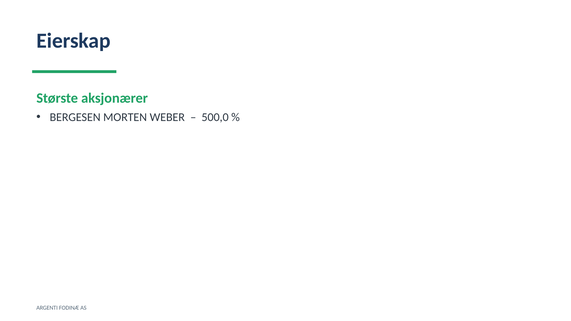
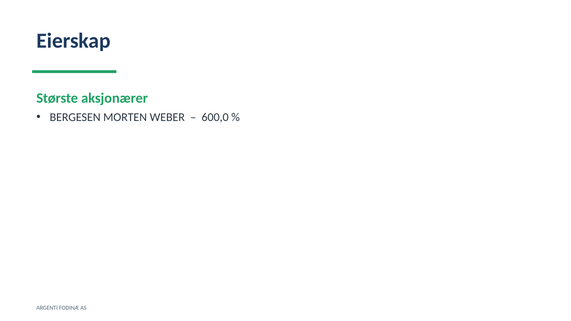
500,0: 500,0 -> 600,0
